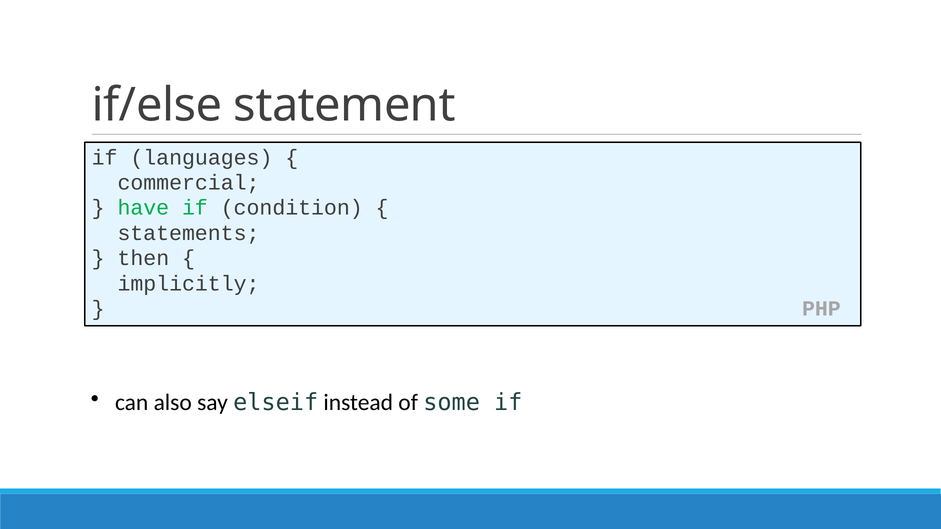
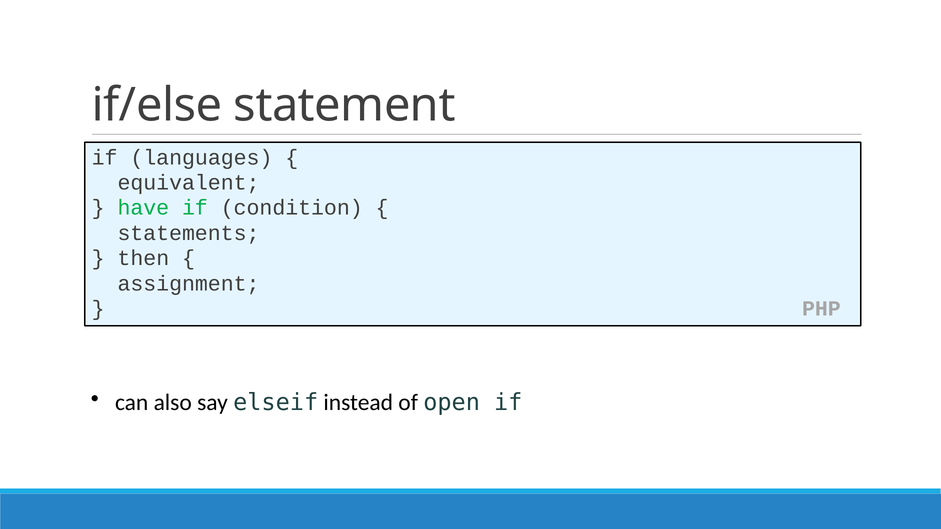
commercial: commercial -> equivalent
implicitly: implicitly -> assignment
some: some -> open
